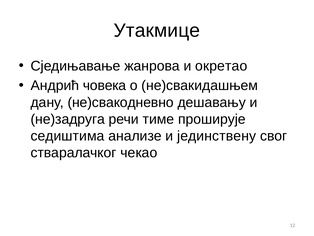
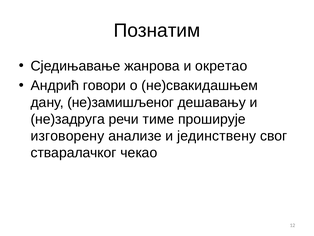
Утакмице: Утакмице -> Познатим
човека: човека -> говори
не)свакодневно: не)свакодневно -> не)замишљеног
седиштима: седиштима -> изговорену
